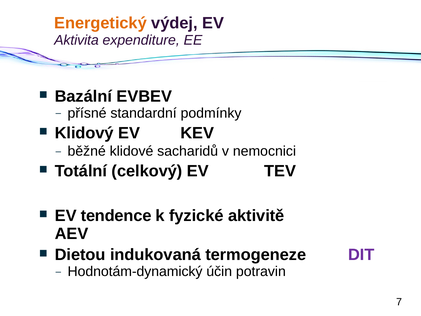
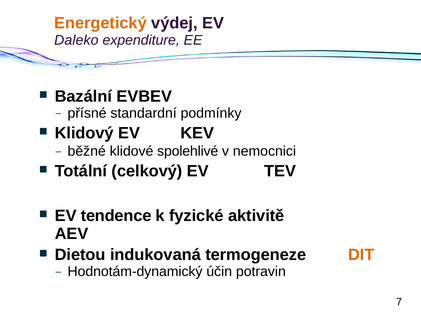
Aktivita: Aktivita -> Daleko
sacharidů: sacharidů -> spolehlivé
DIT colour: purple -> orange
